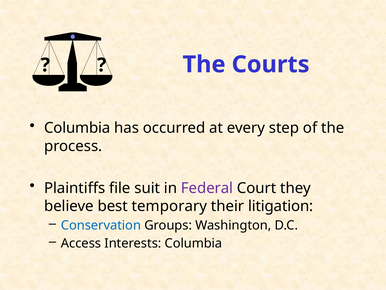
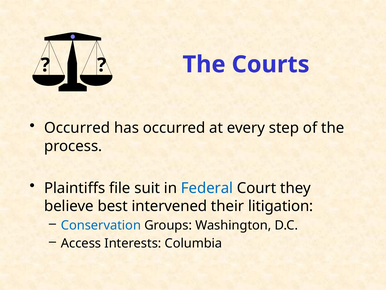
Columbia at (77, 128): Columbia -> Occurred
Federal colour: purple -> blue
temporary: temporary -> intervened
